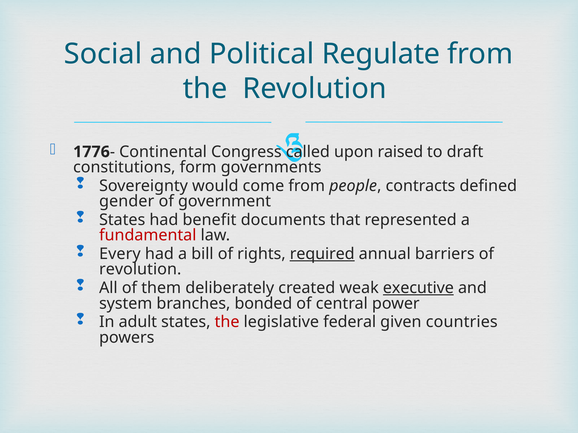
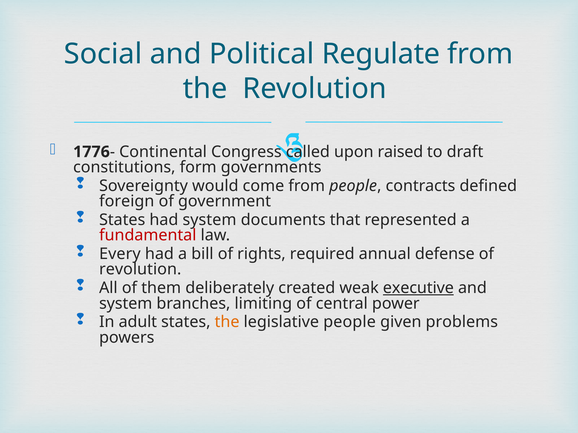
gender: gender -> foreign
had benefit: benefit -> system
required underline: present -> none
barriers: barriers -> defense
bonded: bonded -> limiting
the at (227, 322) colour: red -> orange
legislative federal: federal -> people
countries: countries -> problems
